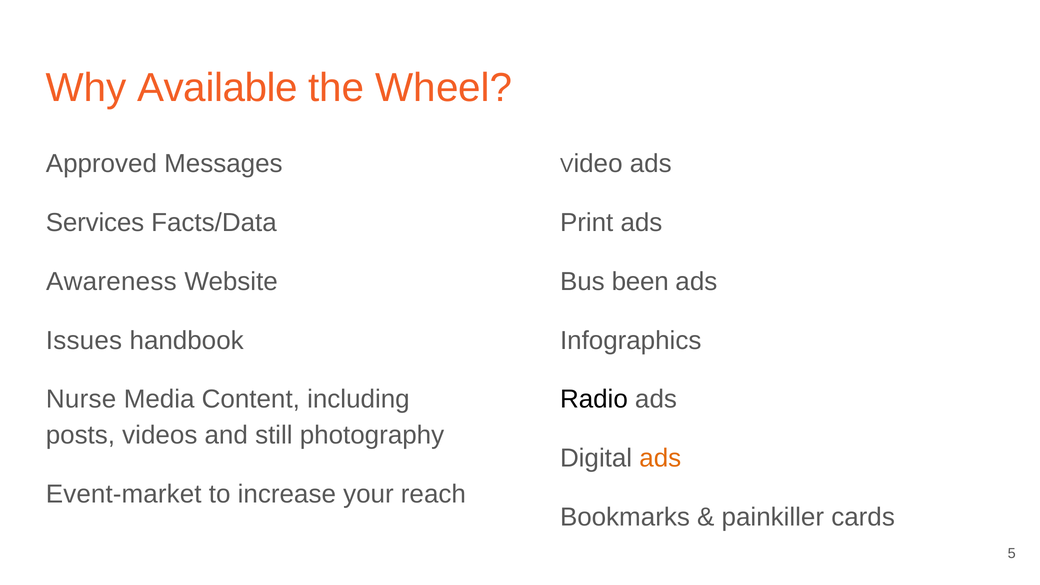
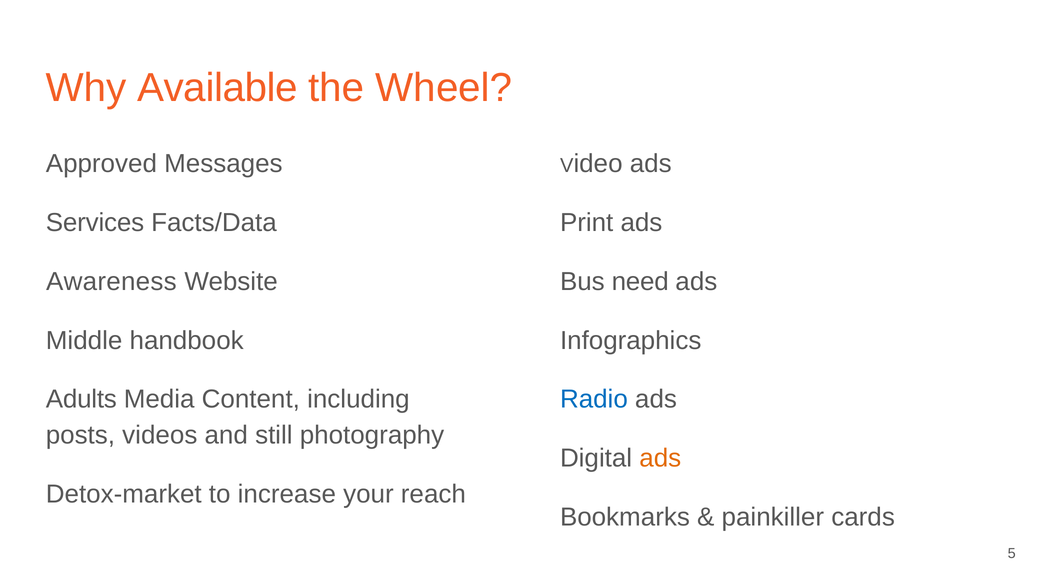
been: been -> need
Issues: Issues -> Middle
Nurse: Nurse -> Adults
Radio colour: black -> blue
Event-market: Event-market -> Detox-market
